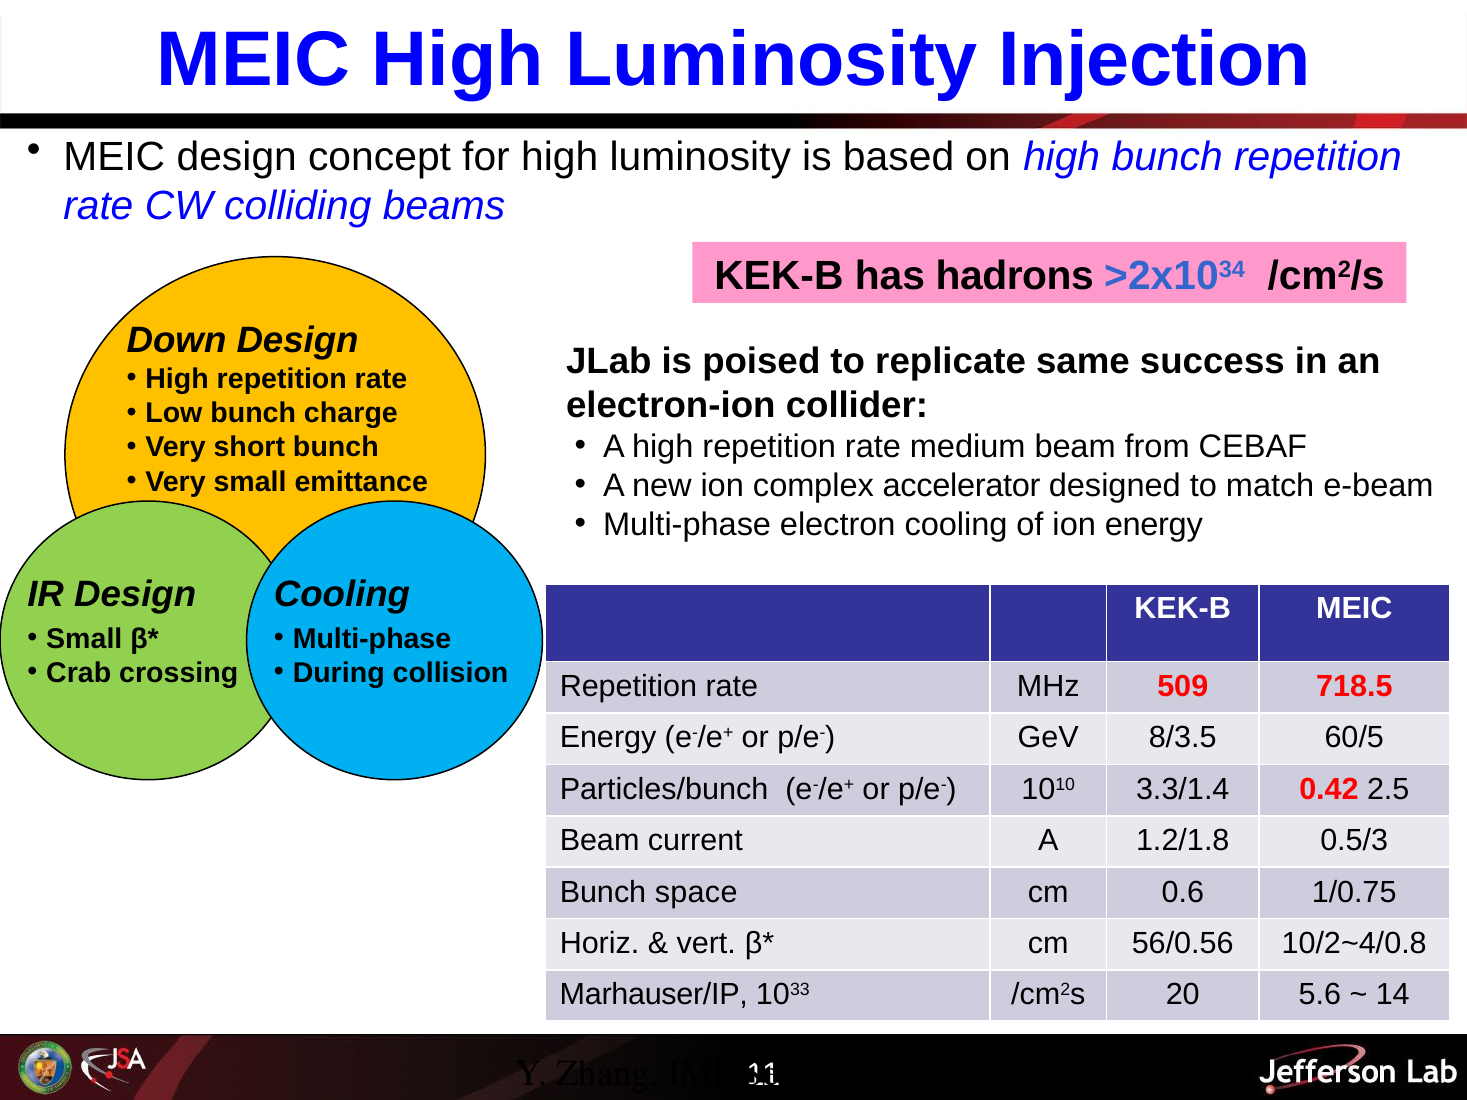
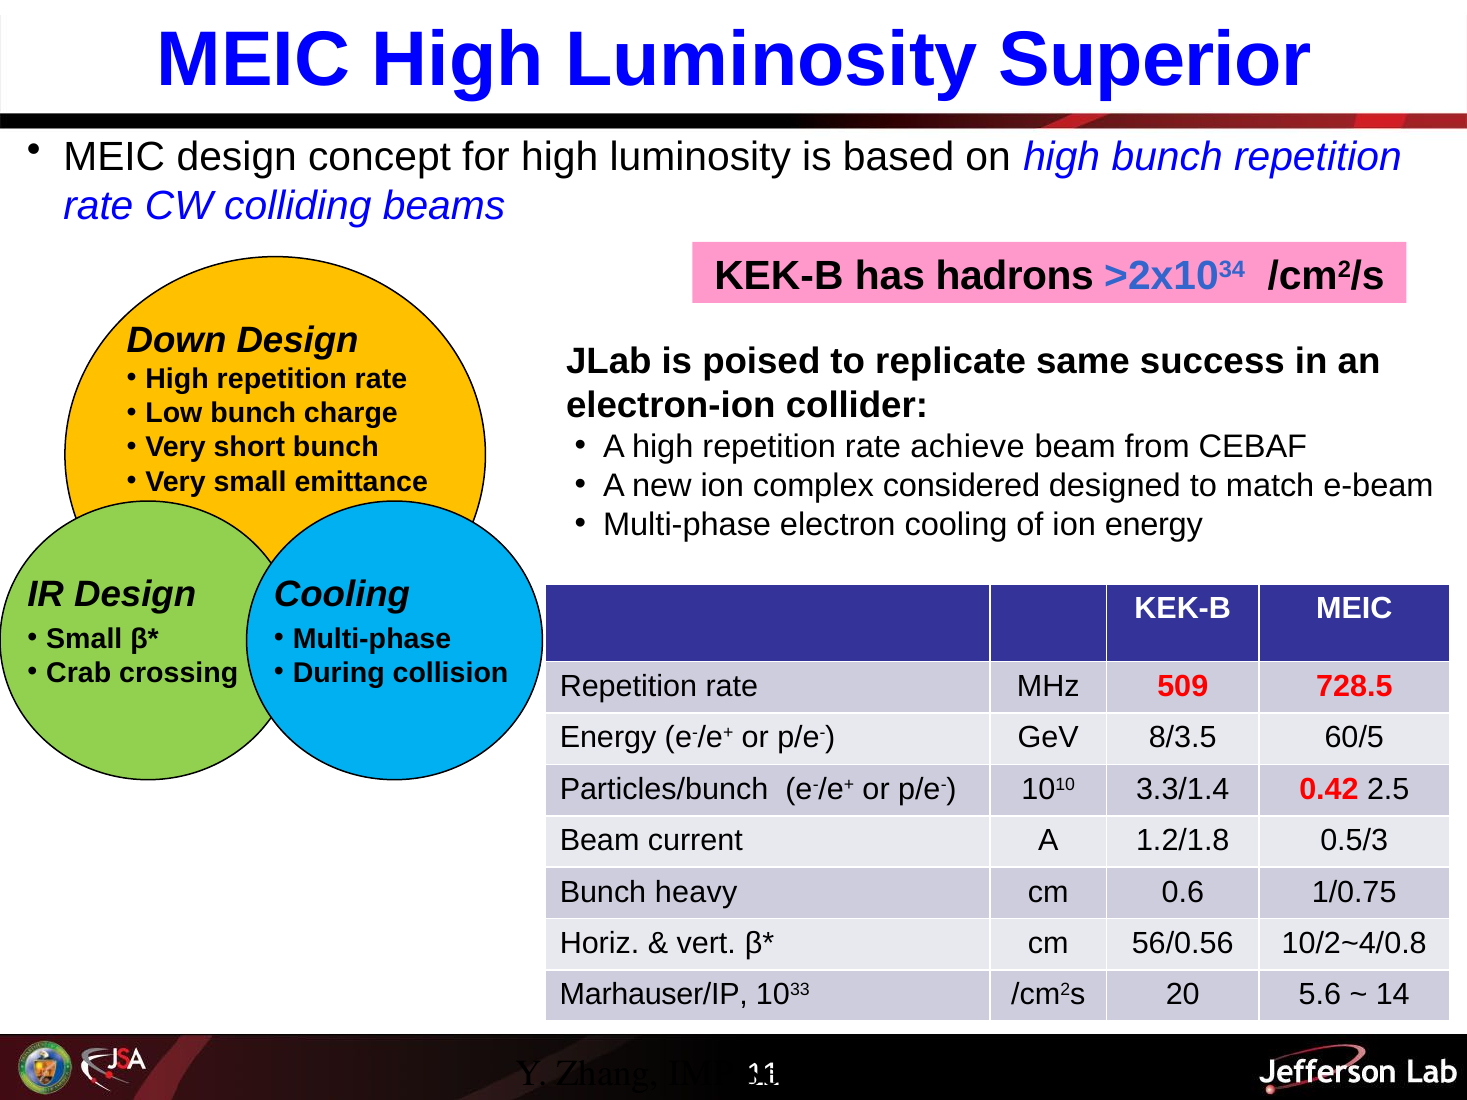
Injection: Injection -> Superior
medium: medium -> achieve
accelerator: accelerator -> considered
718.5: 718.5 -> 728.5
space: space -> heavy
